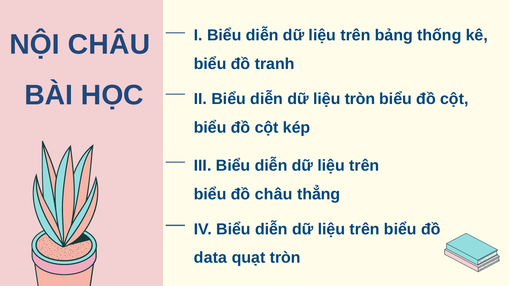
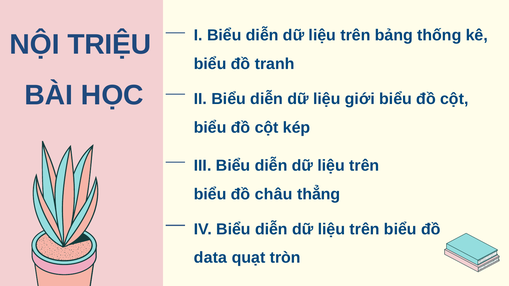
NỘI CHÂU: CHÂU -> TRIỆU
liệu tròn: tròn -> giới
